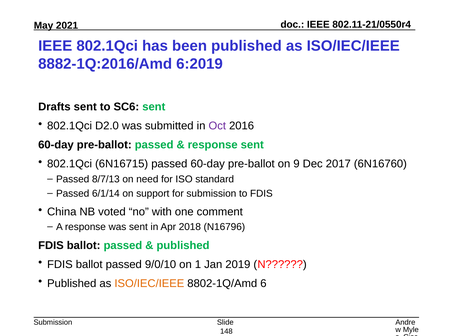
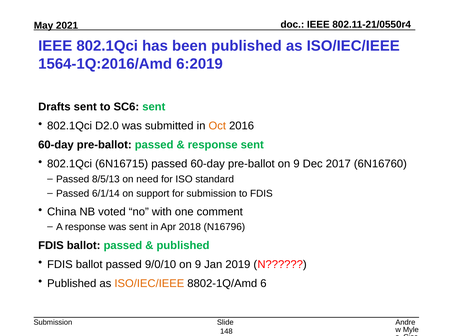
8882-1Q:2016/Amd: 8882-1Q:2016/Amd -> 1564-1Q:2016/Amd
Oct colour: purple -> orange
8/7/13: 8/7/13 -> 8/5/13
9/0/10 on 1: 1 -> 9
